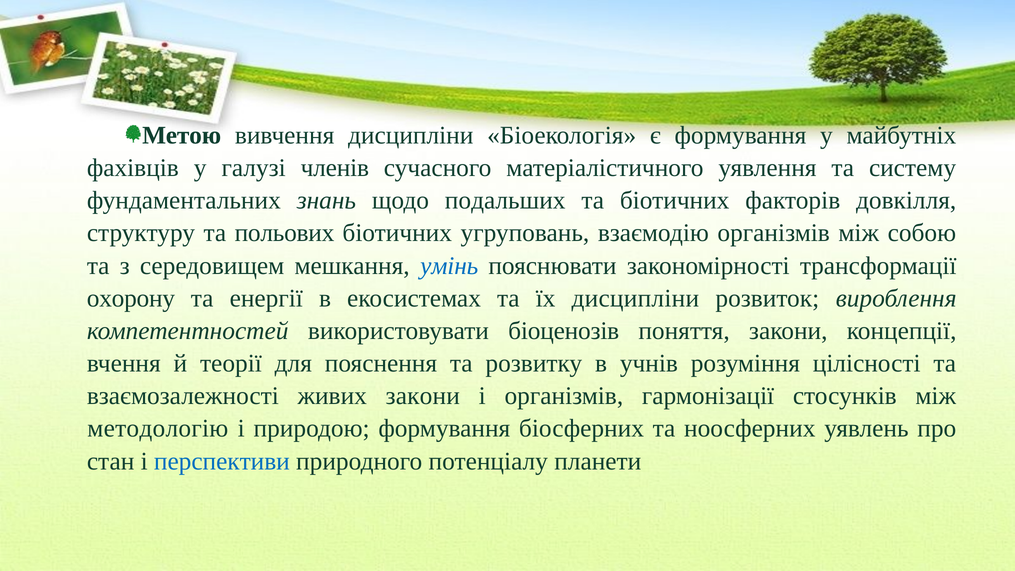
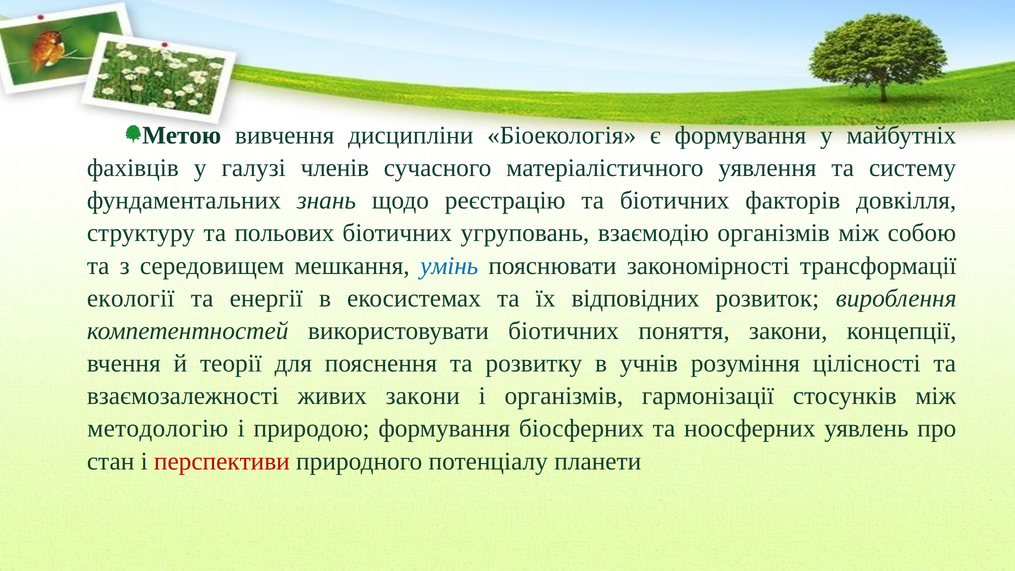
подальших: подальших -> реєстрацію
охорону: охорону -> екології
їх дисципліни: дисципліни -> відповідних
використовувати біоценозів: біоценозів -> біотичних
перспективи colour: blue -> red
